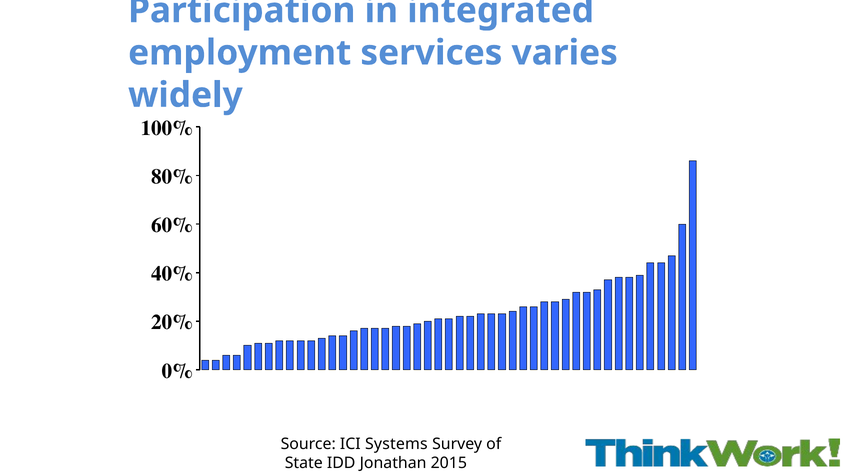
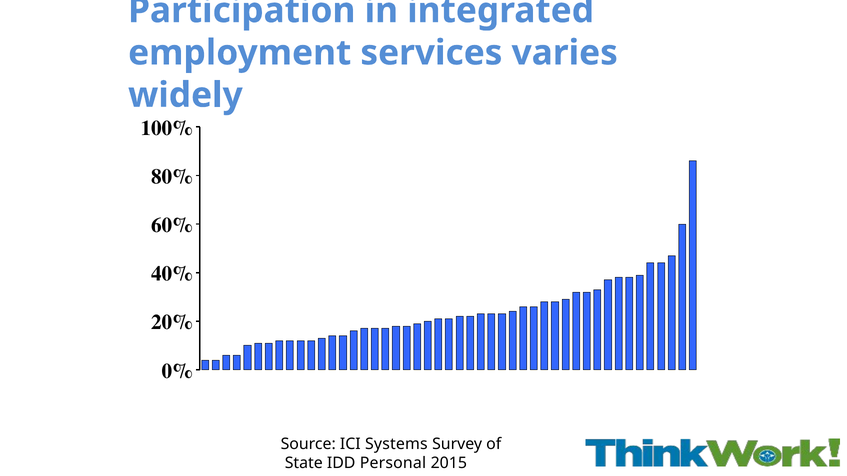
Jonathan: Jonathan -> Personal
